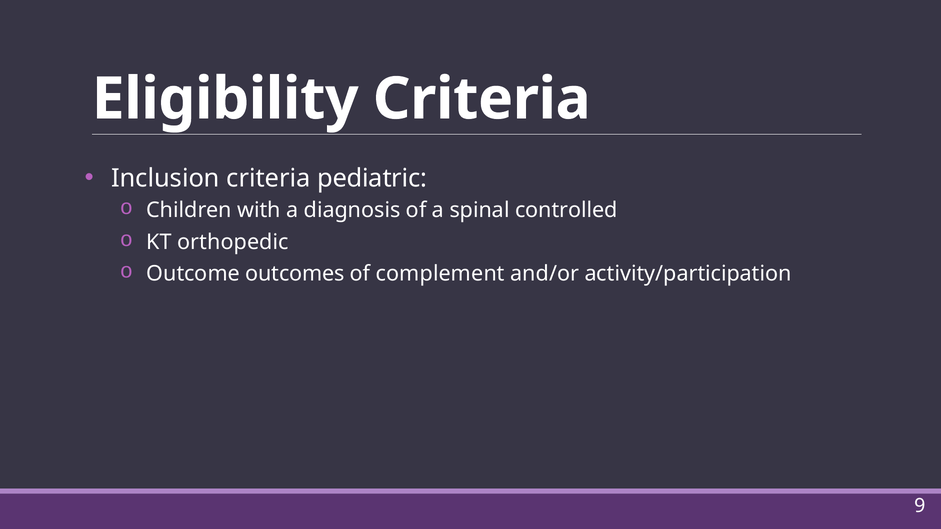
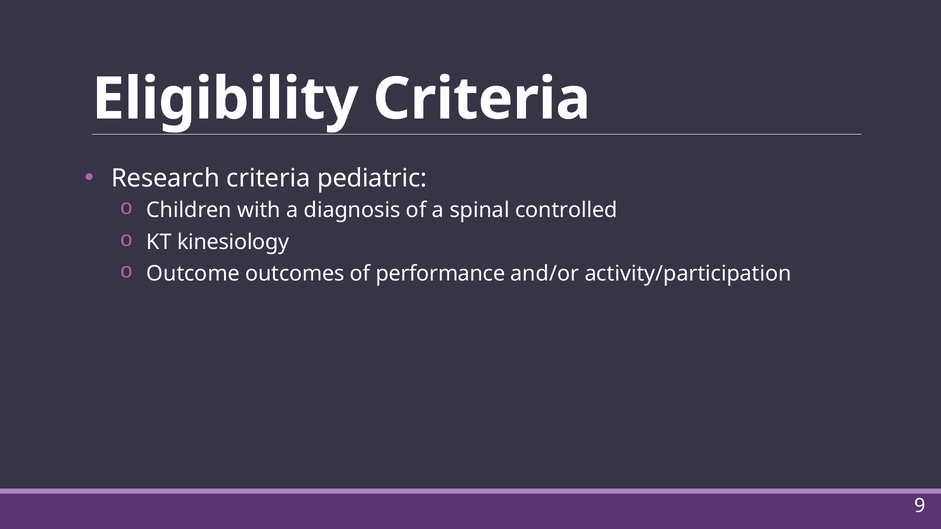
Inclusion: Inclusion -> Research
orthopedic: orthopedic -> kinesiology
complement: complement -> performance
